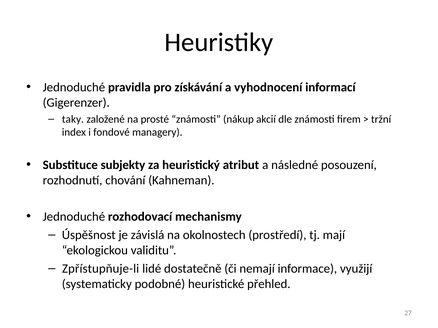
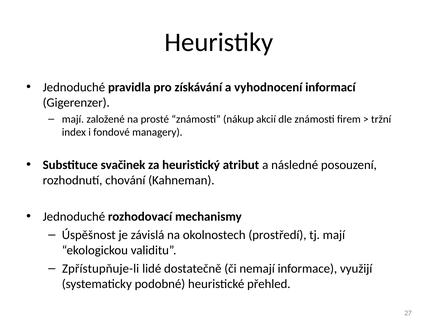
taky at (73, 119): taky -> mají
subjekty: subjekty -> svačinek
